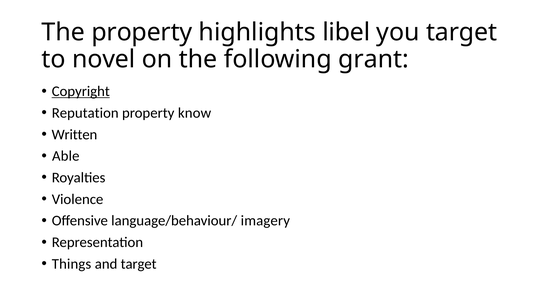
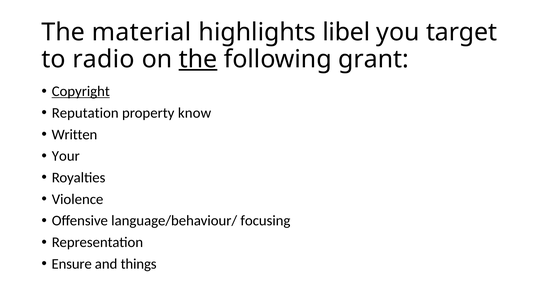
The property: property -> material
novel: novel -> radio
the at (198, 59) underline: none -> present
Able: Able -> Your
imagery: imagery -> focusing
Things: Things -> Ensure
and target: target -> things
